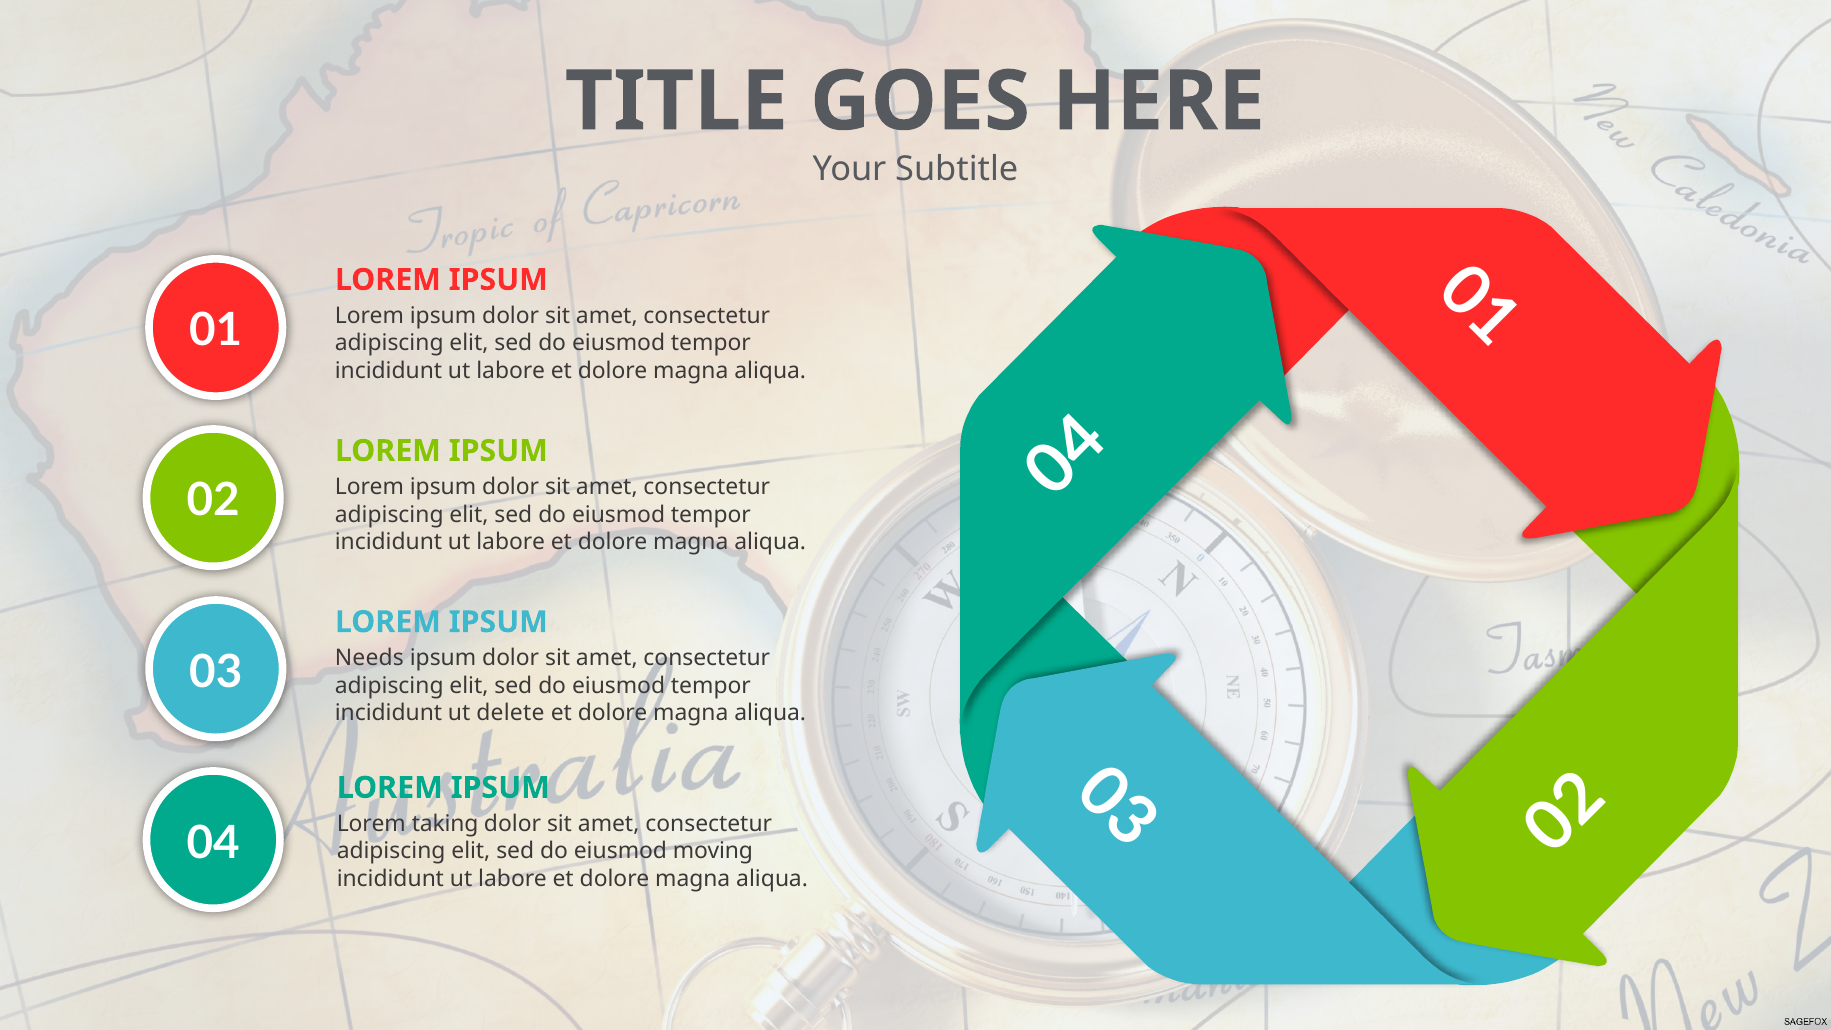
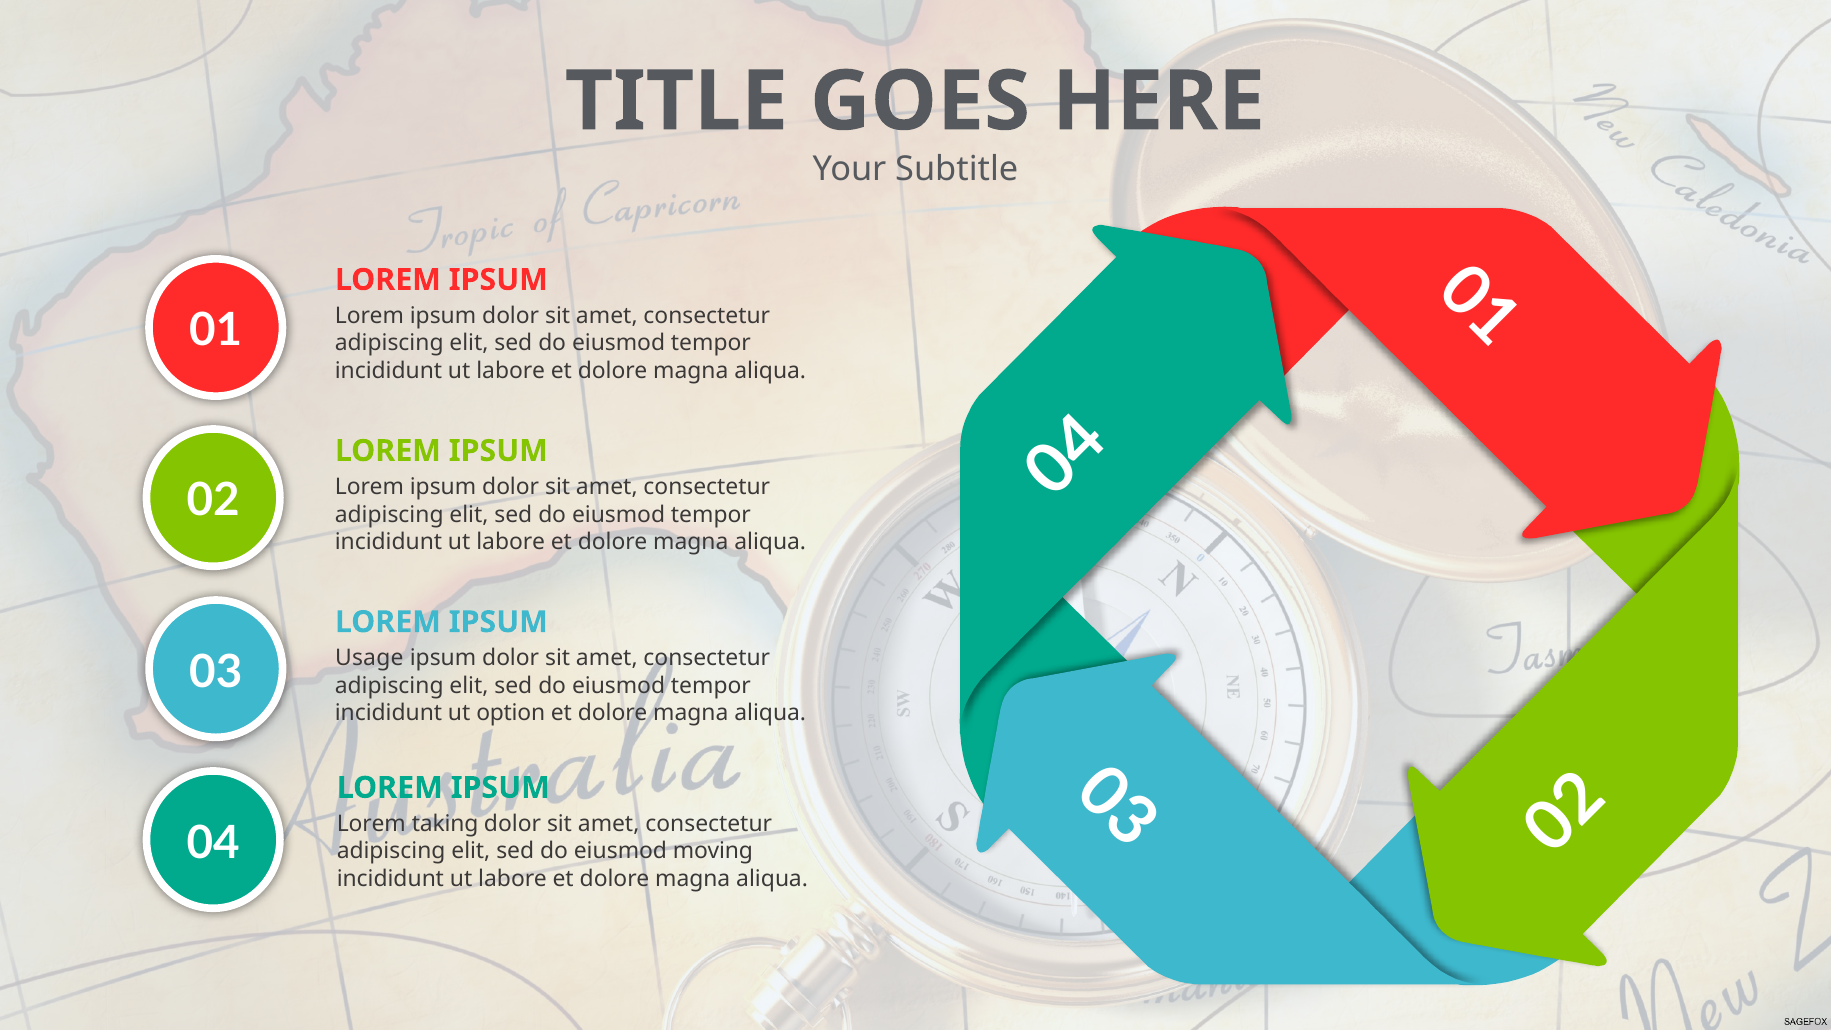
Needs: Needs -> Usage
delete: delete -> option
